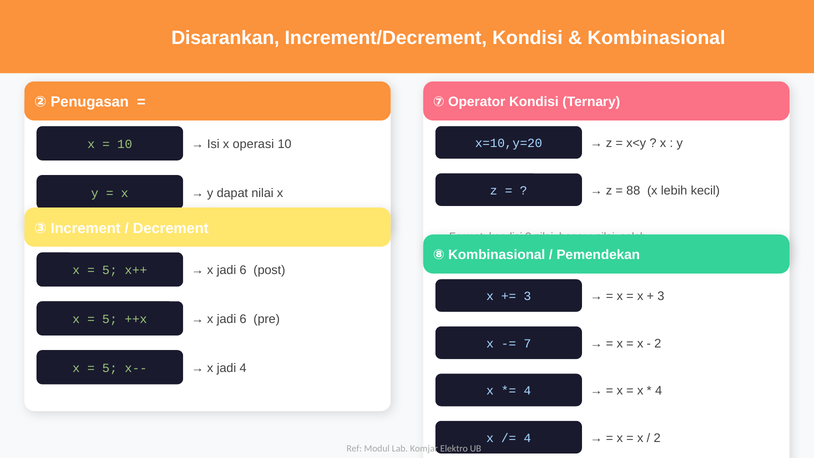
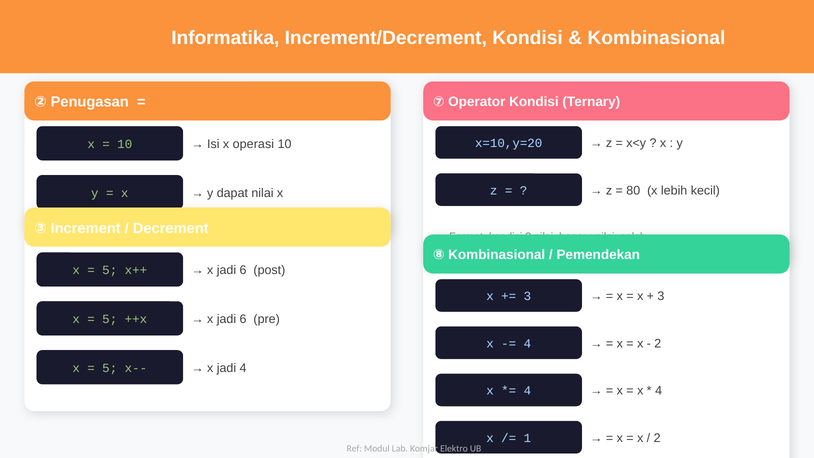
Disarankan: Disarankan -> Informatika
88: 88 -> 80
7 at (527, 344): 7 -> 4
4 at (527, 438): 4 -> 1
